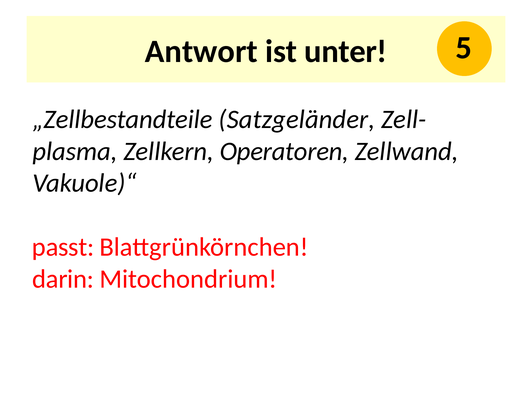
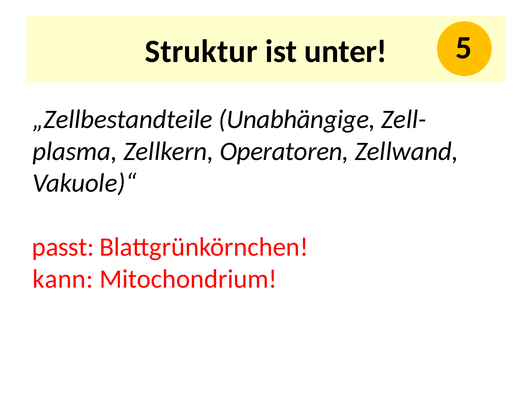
Antwort: Antwort -> Struktur
Satzgeländer: Satzgeländer -> Unabhängige
darin: darin -> kann
